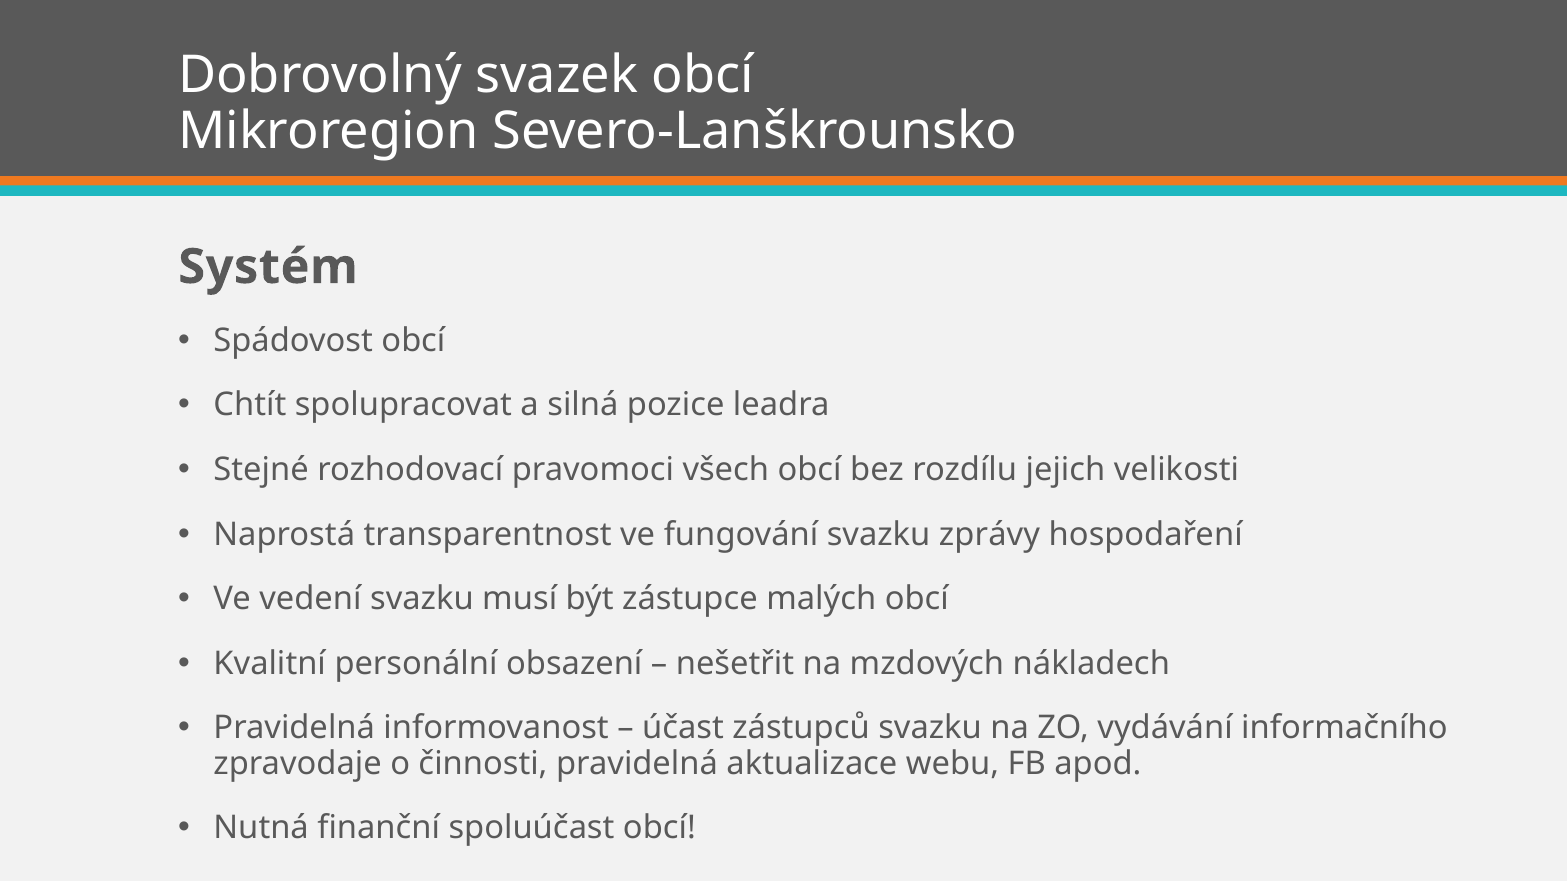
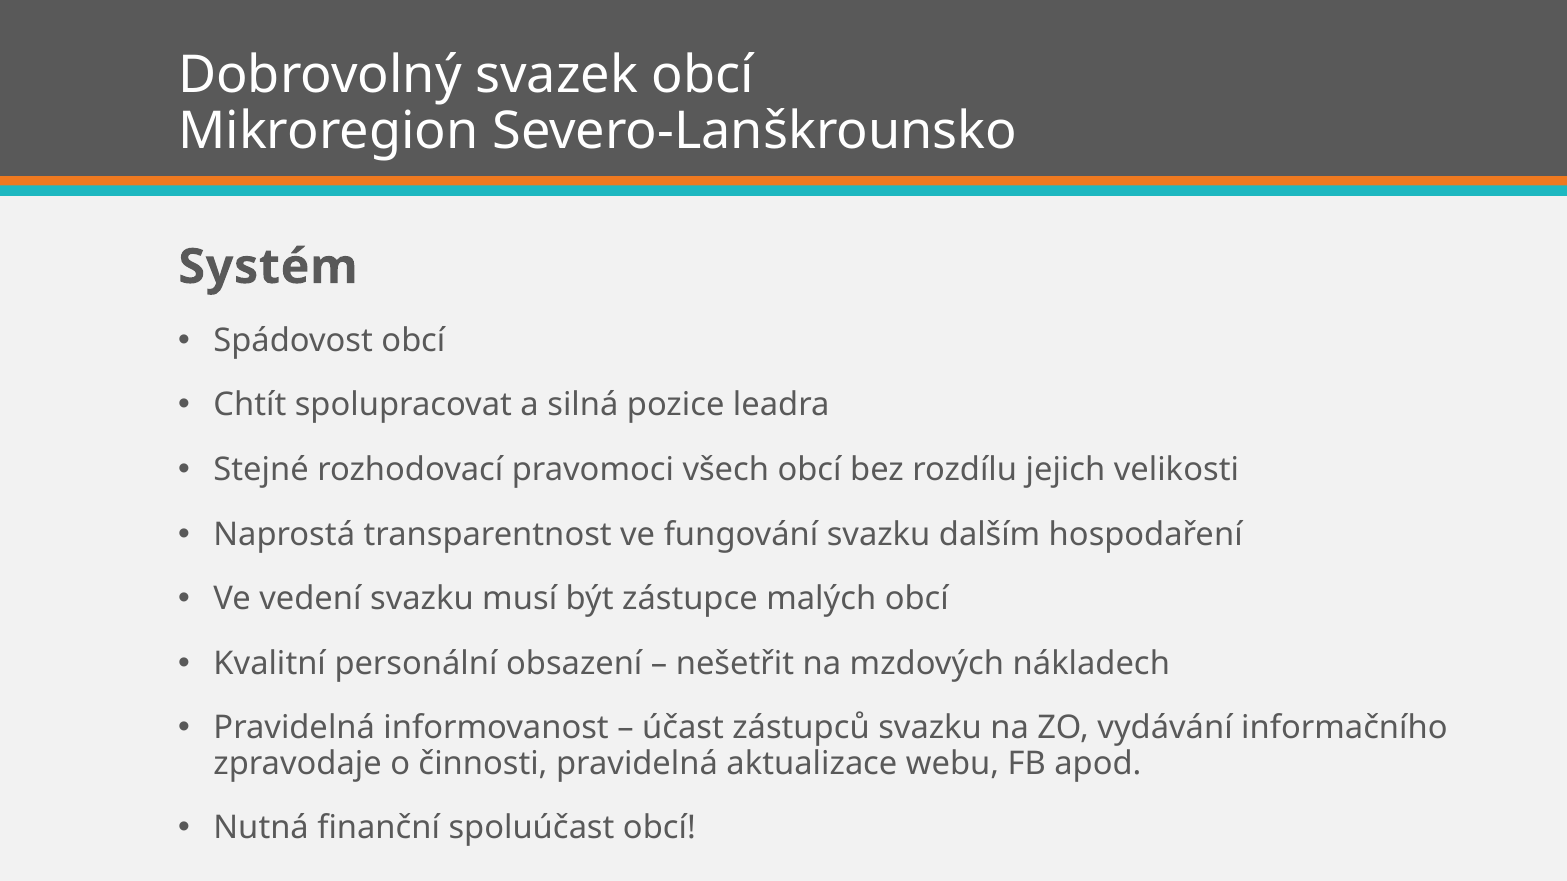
zprávy: zprávy -> dalším
